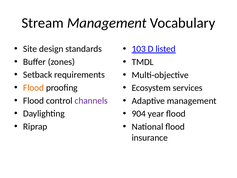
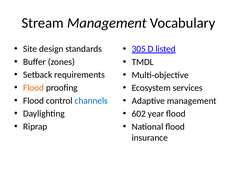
103: 103 -> 305
channels colour: purple -> blue
904: 904 -> 602
